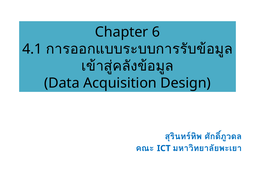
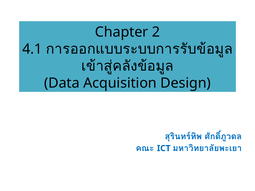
6: 6 -> 2
